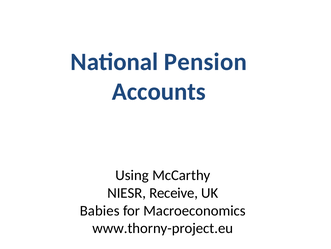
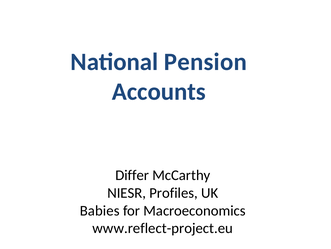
Using: Using -> Differ
Receive: Receive -> Profiles
www.thorny-project.eu: www.thorny-project.eu -> www.reflect-project.eu
